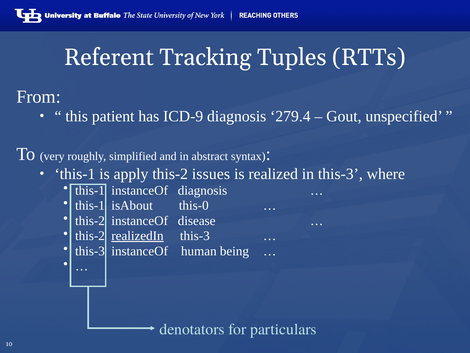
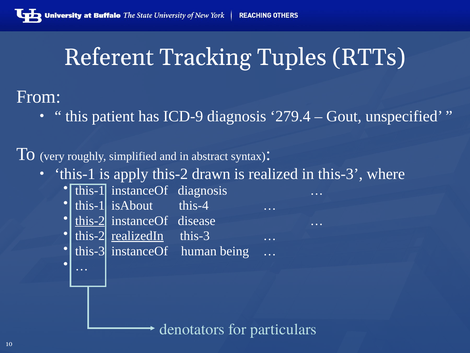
issues: issues -> drawn
this-0: this-0 -> this-4
this-2 at (90, 220) underline: none -> present
